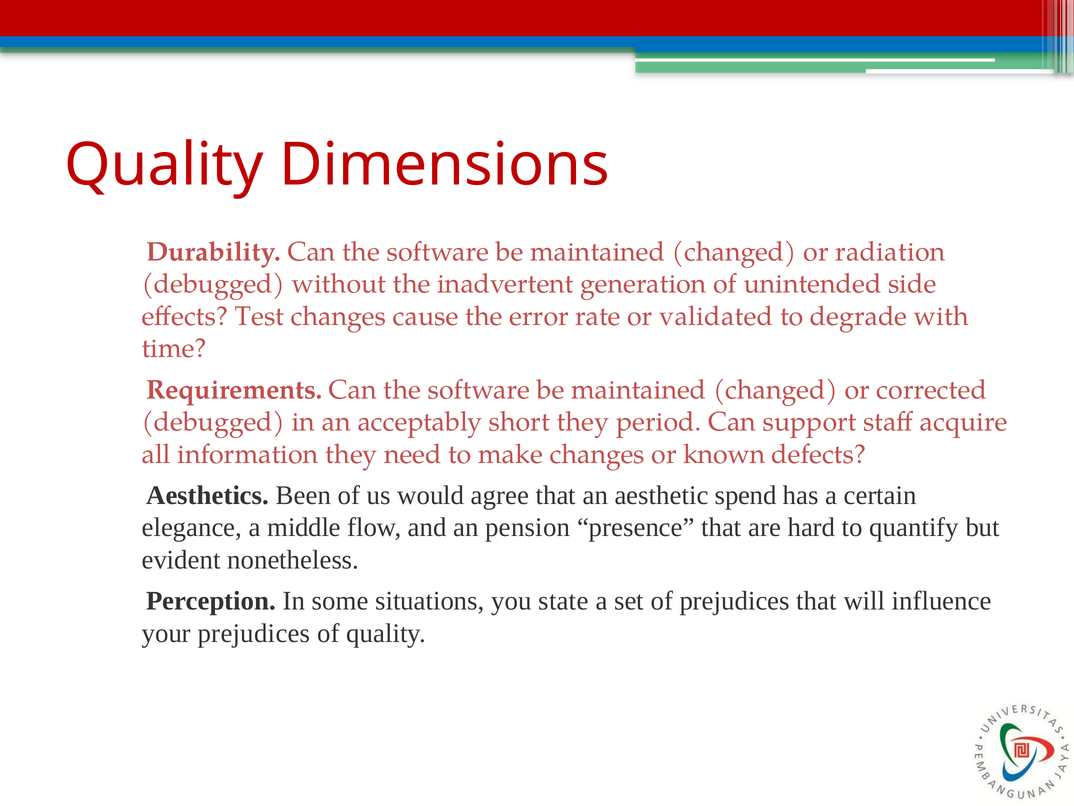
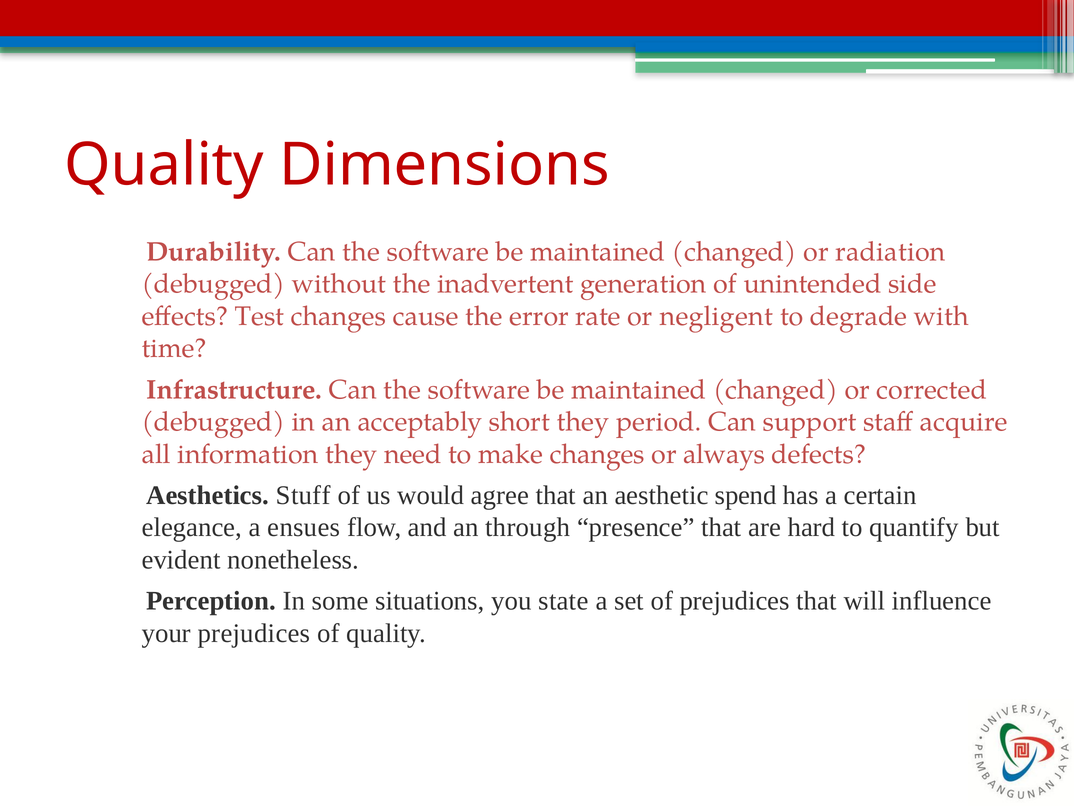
validated: validated -> negligent
Requirements: Requirements -> Infrastructure
known: known -> always
Been: Been -> Stuff
middle: middle -> ensues
pension: pension -> through
